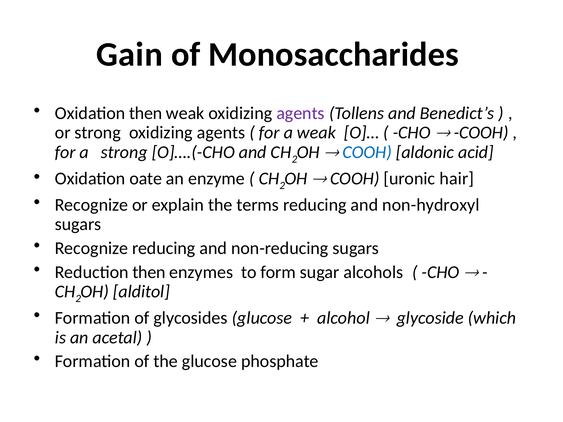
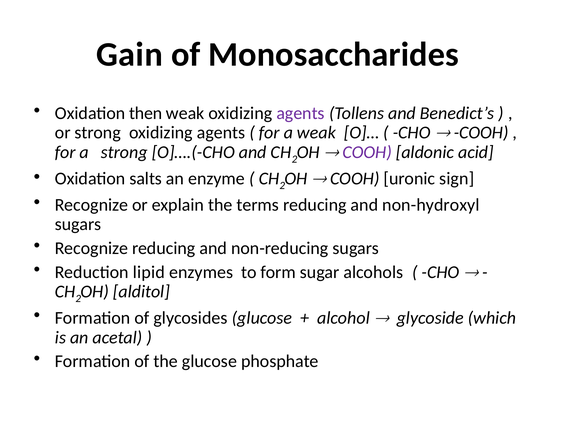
COOH at (367, 152) colour: blue -> purple
oate: oate -> salts
hair: hair -> sign
Reduction then: then -> lipid
